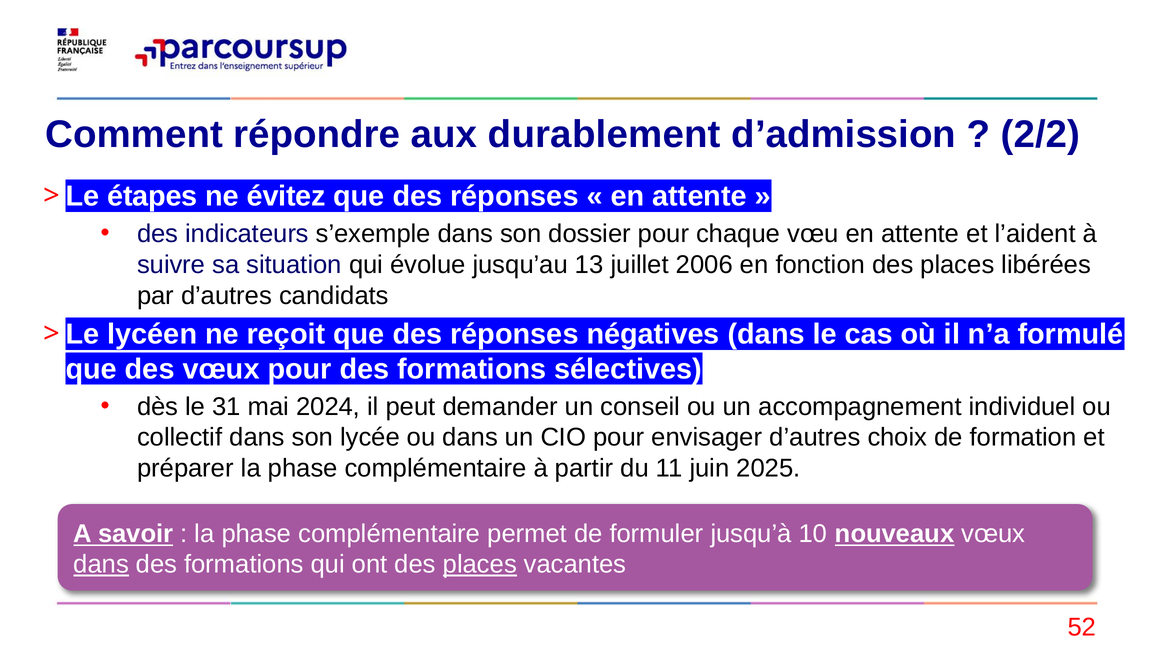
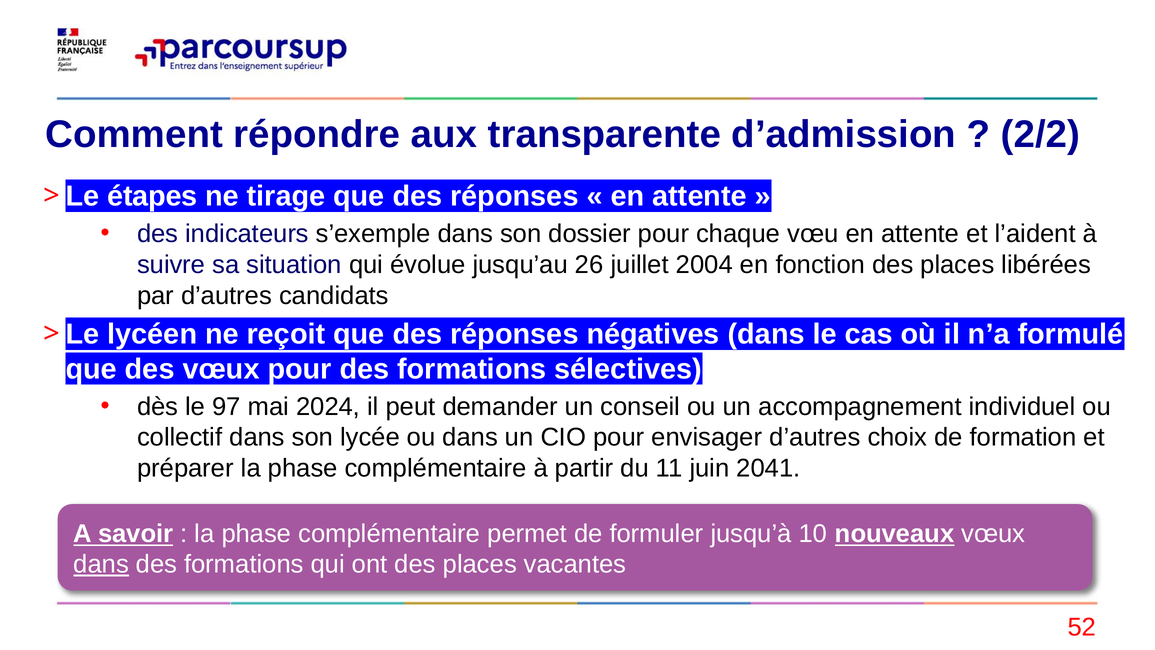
durablement: durablement -> transparente
évitez: évitez -> tirage
13: 13 -> 26
2006: 2006 -> 2004
31: 31 -> 97
2025: 2025 -> 2041
places at (480, 564) underline: present -> none
